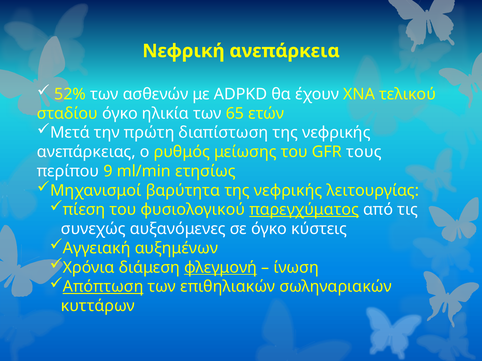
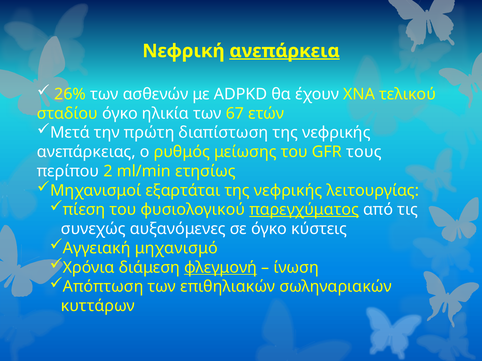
ανεπάρκεια underline: none -> present
52%: 52% -> 26%
65: 65 -> 67
9: 9 -> 2
βαρύτητα: βαρύτητα -> εξαρτάται
αυξημένων: αυξημένων -> μηχανισμό
Απόπτωση underline: present -> none
